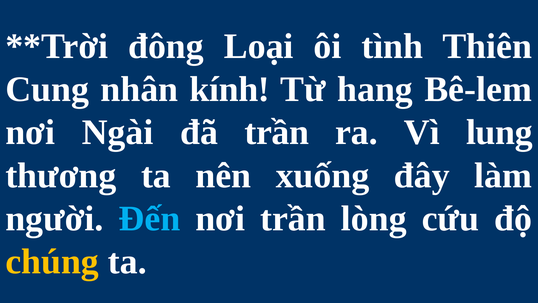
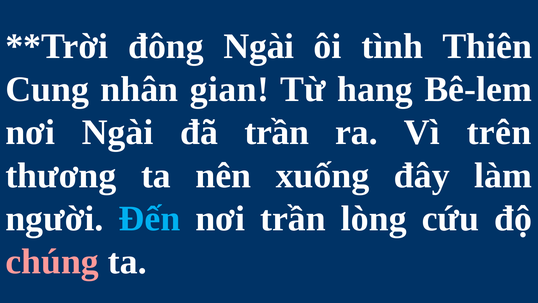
đông Loại: Loại -> Ngài
kính: kính -> gian
lung: lung -> trên
chúng colour: yellow -> pink
